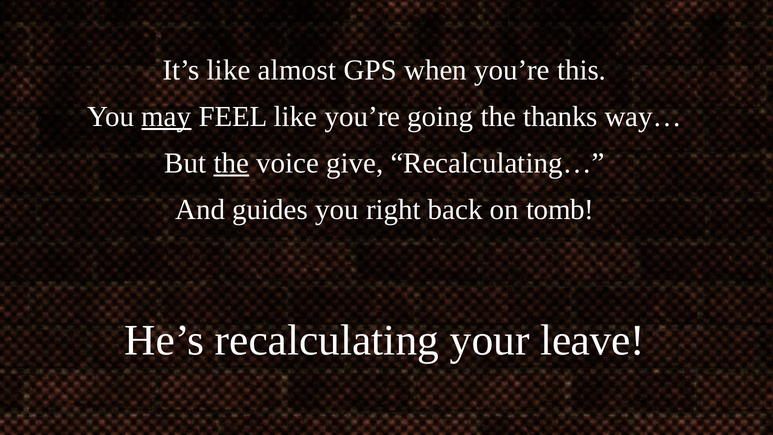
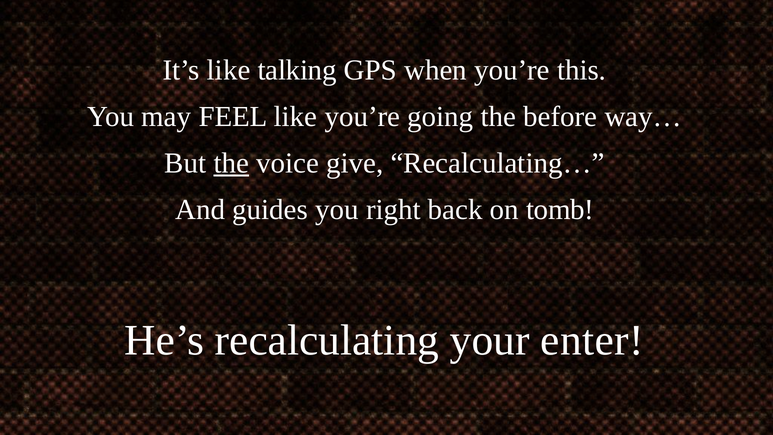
almost: almost -> talking
may underline: present -> none
thanks: thanks -> before
leave: leave -> enter
